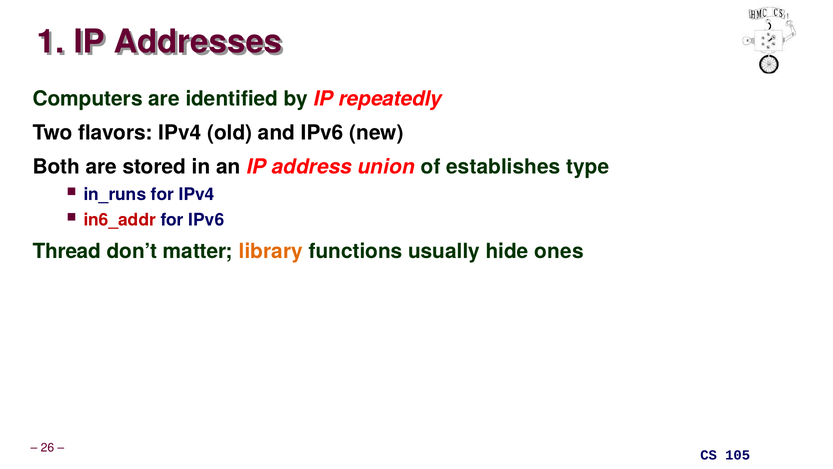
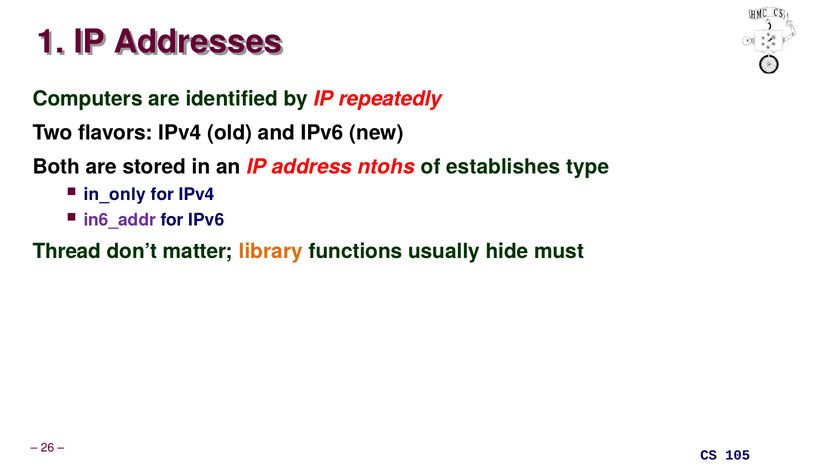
union: union -> ntohs
in_runs: in_runs -> in_only
in6_addr colour: red -> purple
ones: ones -> must
